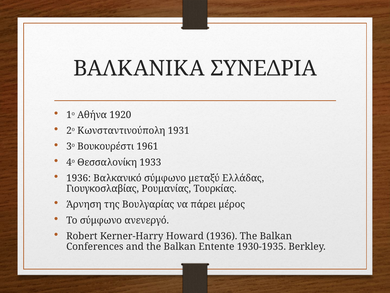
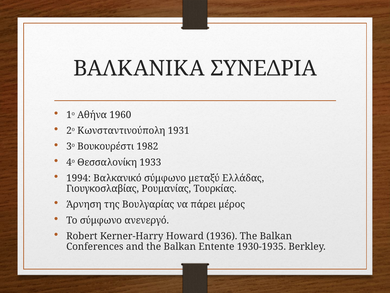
1920: 1920 -> 1960
1961: 1961 -> 1982
1936 at (79, 178): 1936 -> 1994
